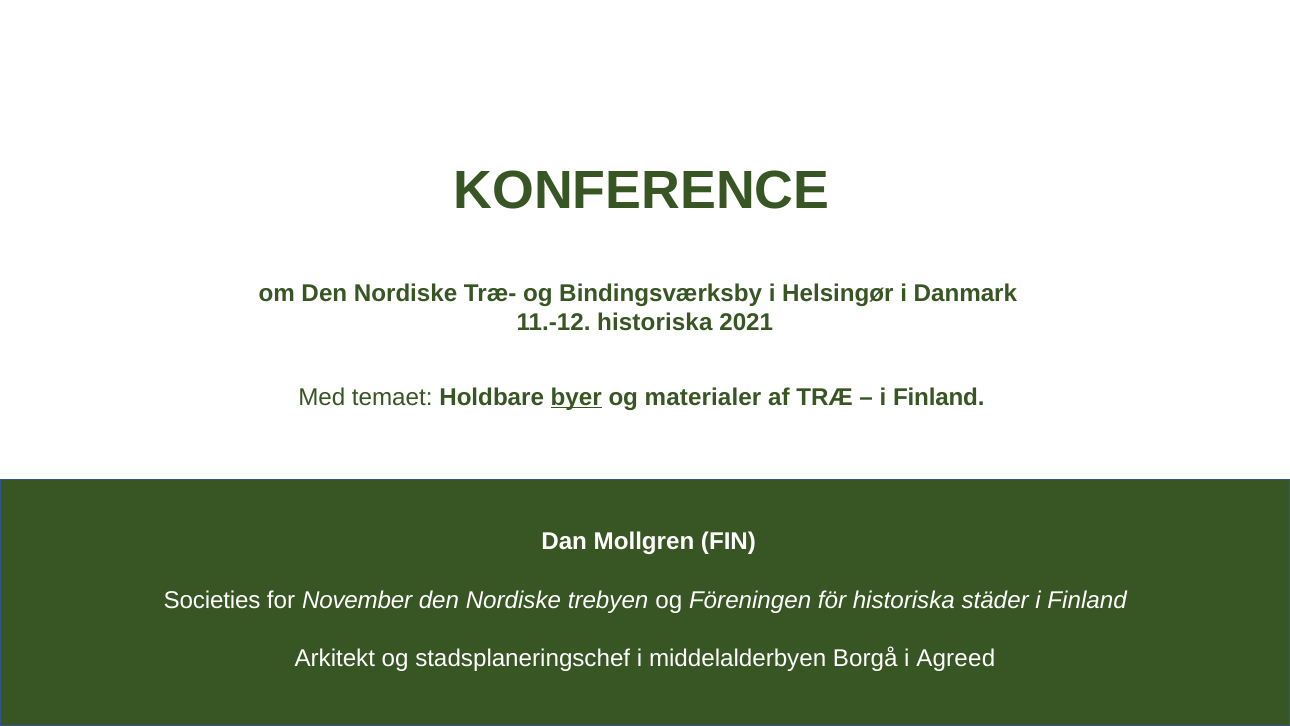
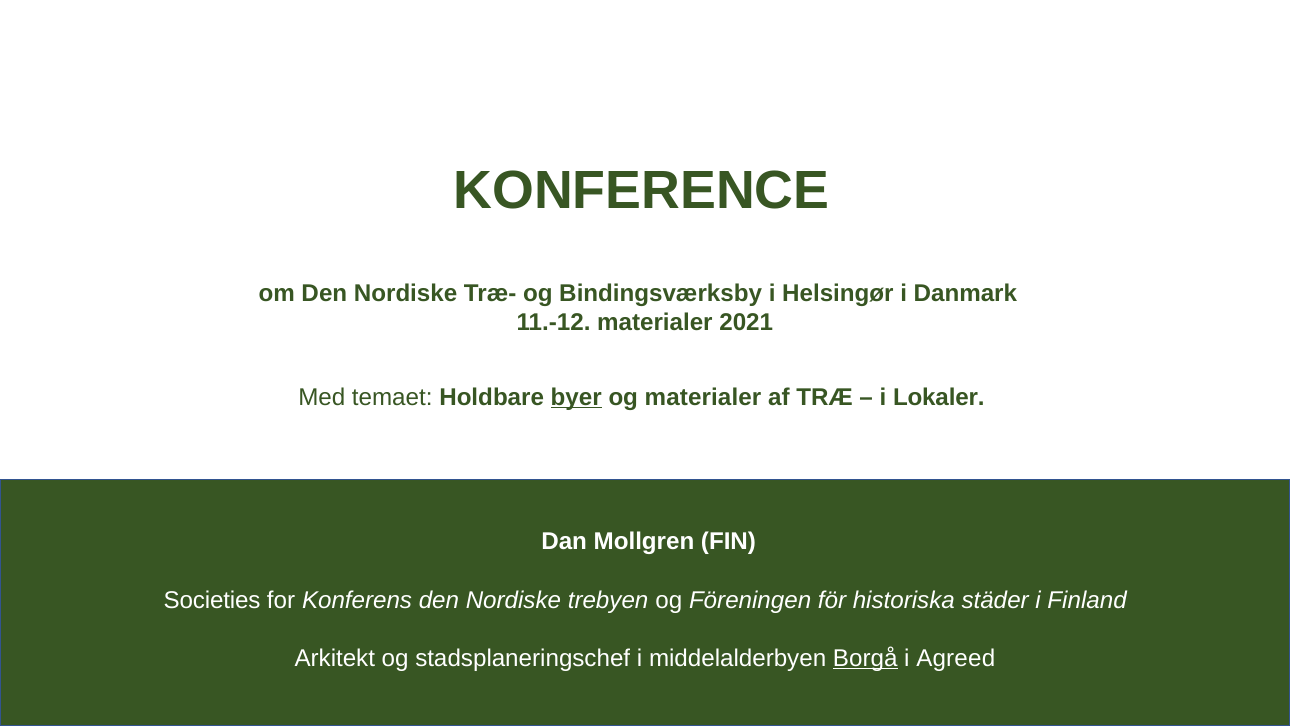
11.-12 historiska: historiska -> materialer
Finland at (939, 397): Finland -> Lokaler
November: November -> Konferens
Borgå underline: none -> present
